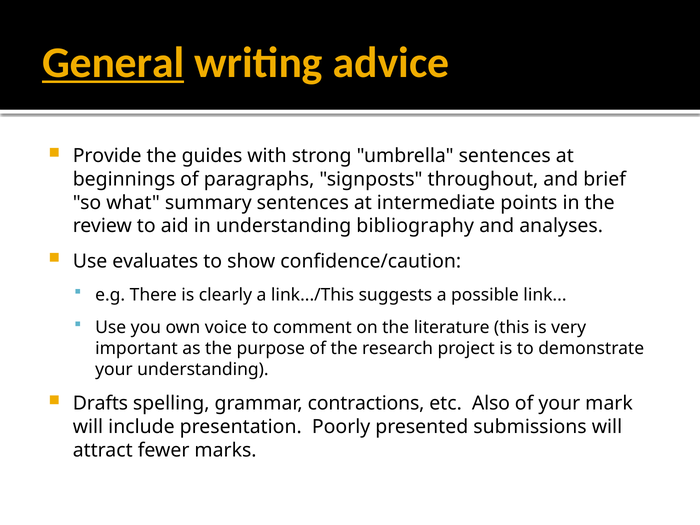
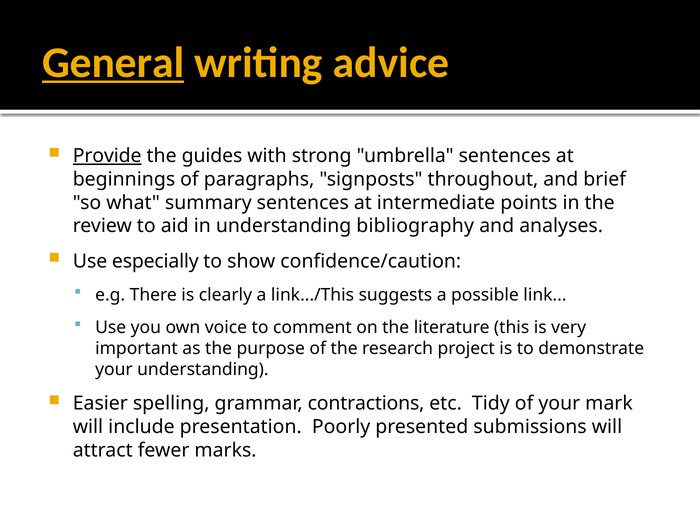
Provide underline: none -> present
evaluates: evaluates -> especially
Drafts: Drafts -> Easier
Also: Also -> Tidy
